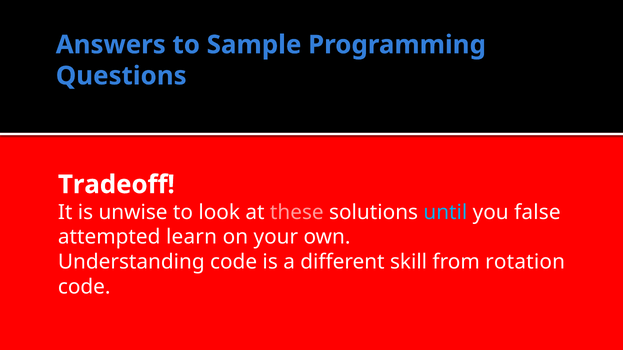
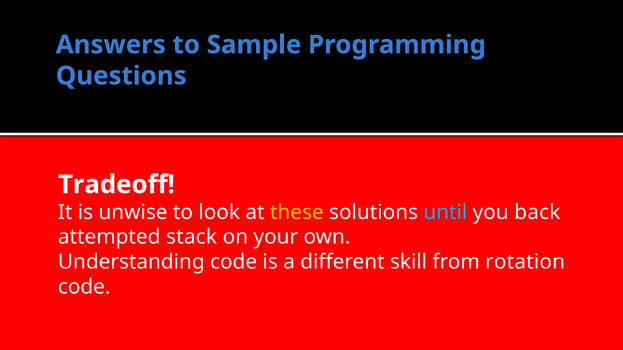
these colour: pink -> yellow
false: false -> back
learn: learn -> stack
